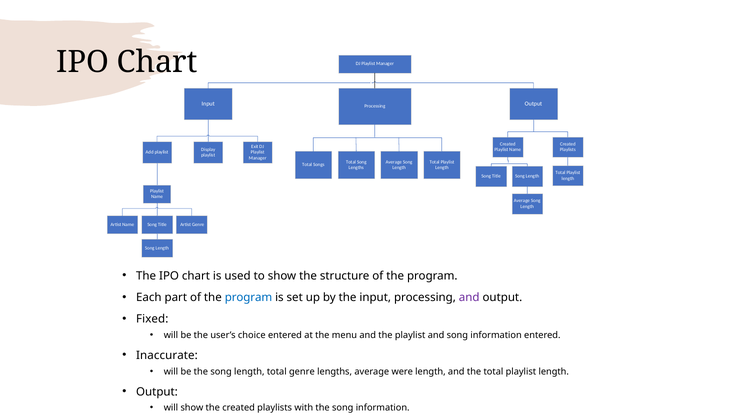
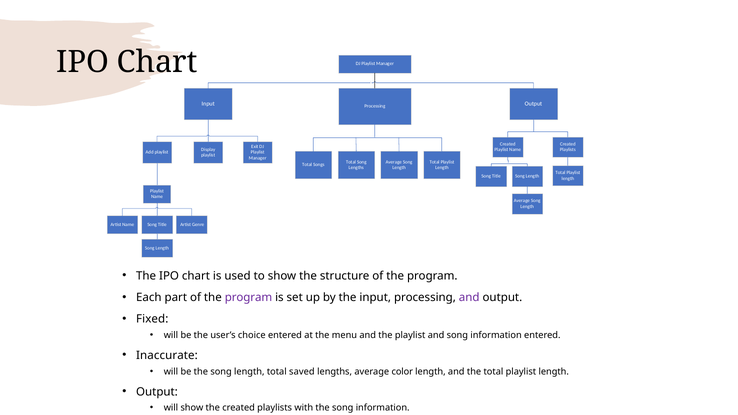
program at (248, 297) colour: blue -> purple
total genre: genre -> saved
were: were -> color
